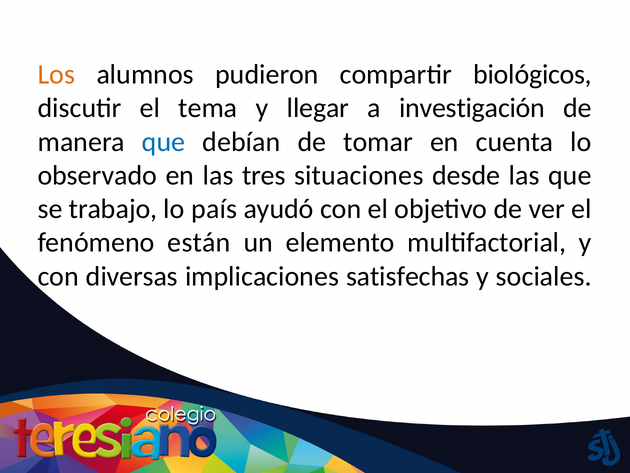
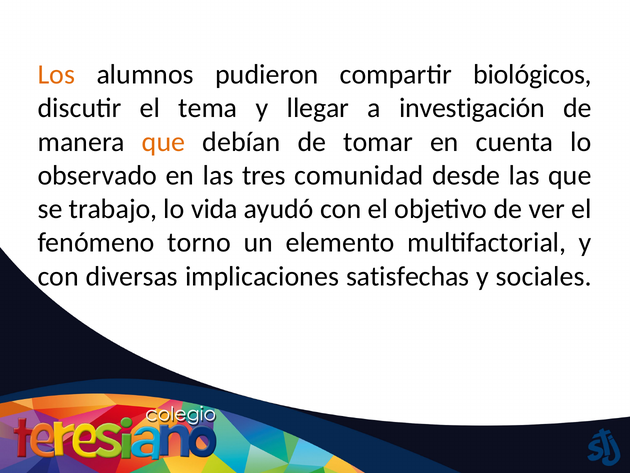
que at (164, 142) colour: blue -> orange
situaciones: situaciones -> comunidad
país: país -> vida
están: están -> torno
